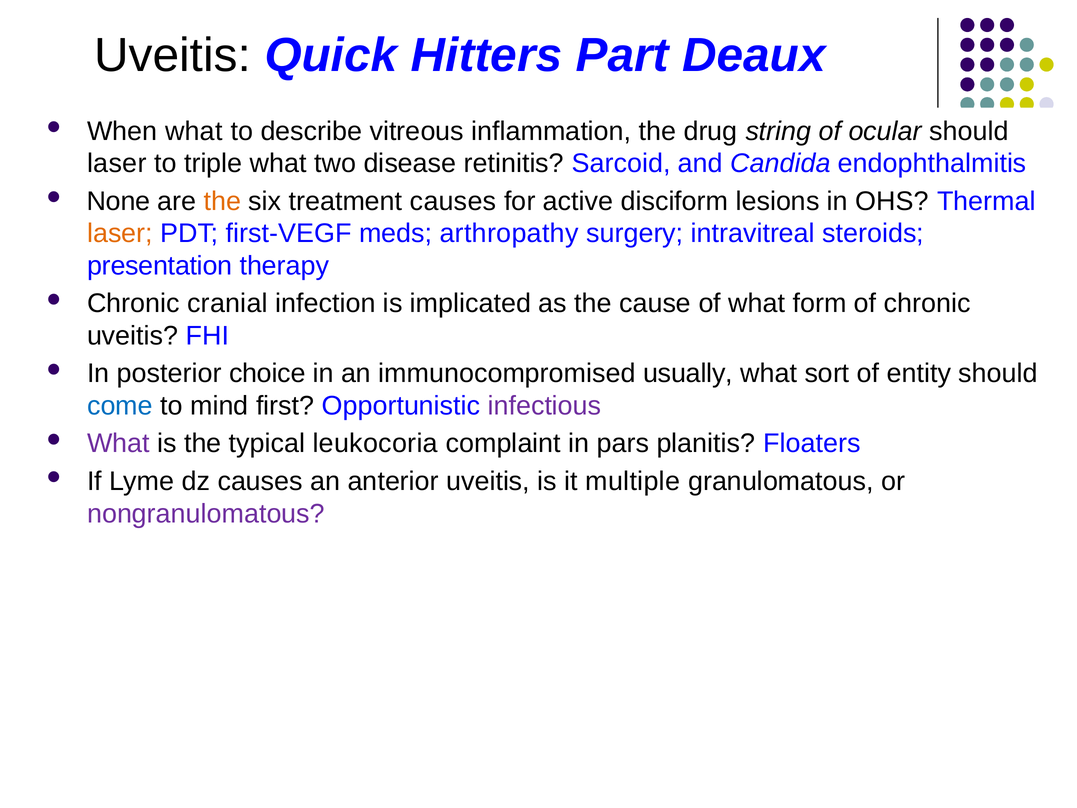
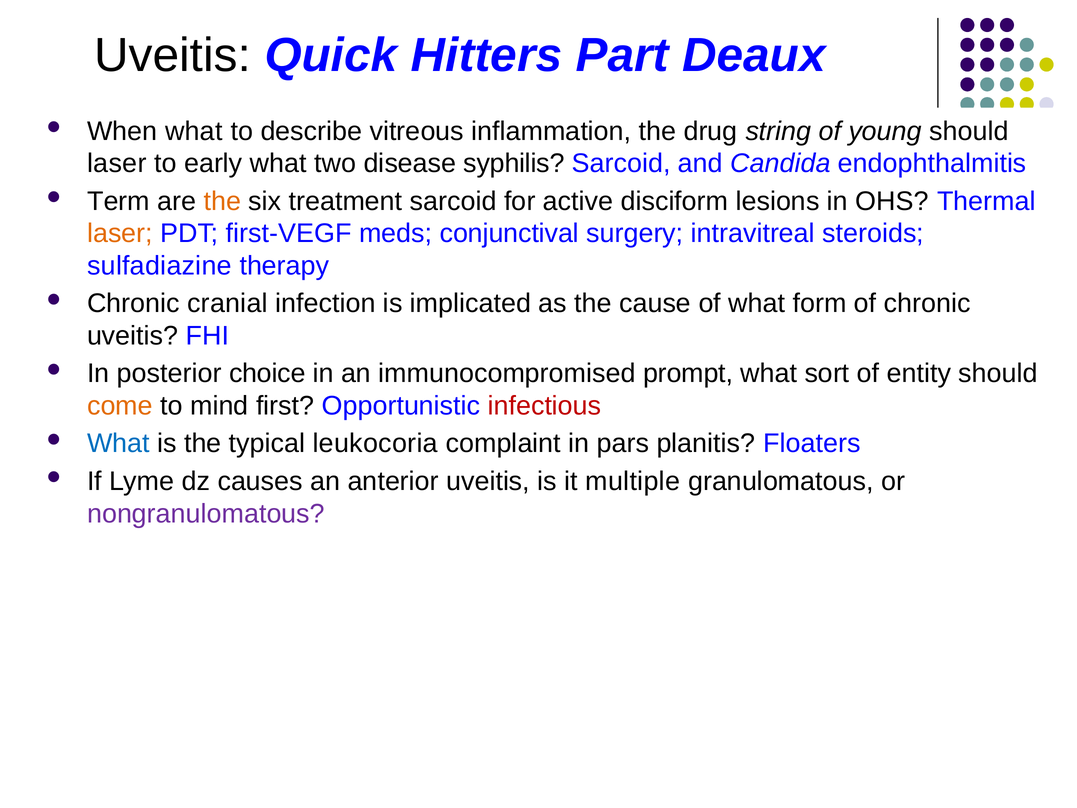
ocular: ocular -> young
triple: triple -> early
retinitis: retinitis -> syphilis
None: None -> Term
treatment causes: causes -> sarcoid
arthropathy: arthropathy -> conjunctival
presentation: presentation -> sulfadiazine
usually: usually -> prompt
come colour: blue -> orange
infectious colour: purple -> red
What at (118, 443) colour: purple -> blue
